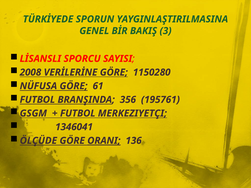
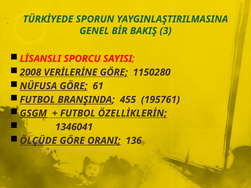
356: 356 -> 455
GSGM underline: none -> present
MERKEZIYETÇI: MERKEZIYETÇI -> ÖZELLİKLERİN
